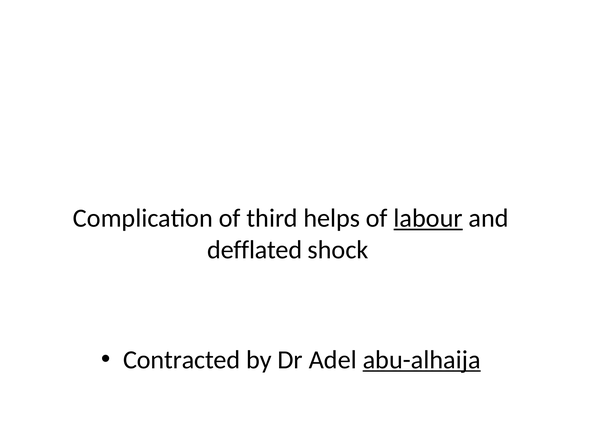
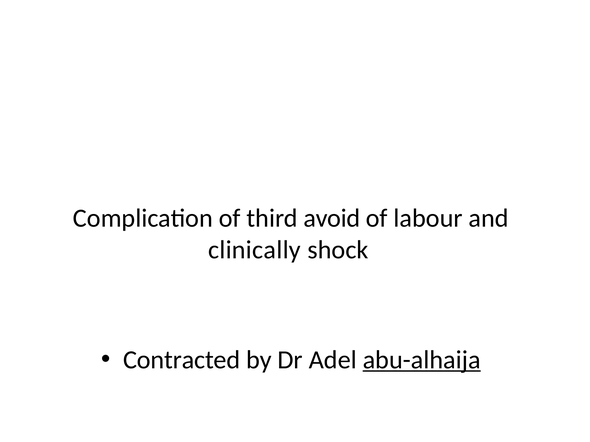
helps: helps -> avoid
labour underline: present -> none
defflated: defflated -> clinically
